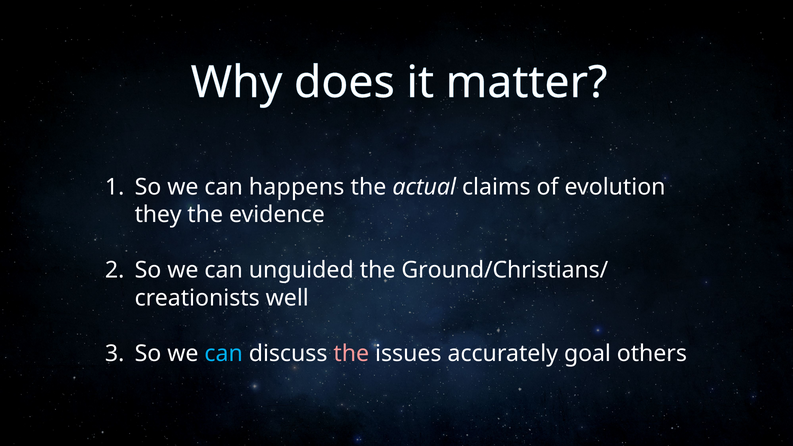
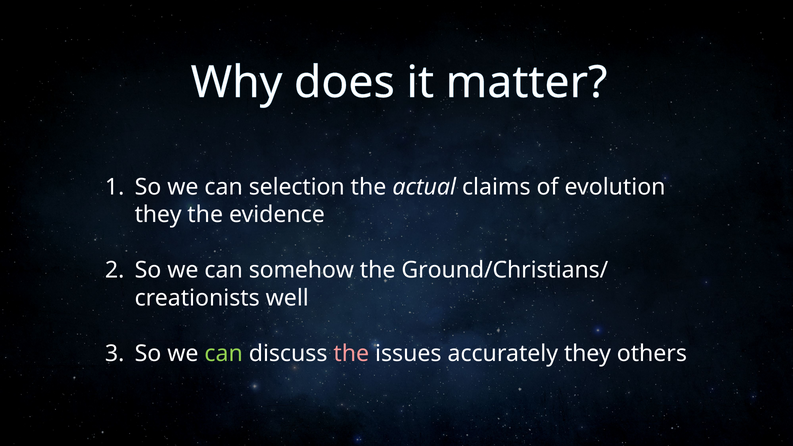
happens: happens -> selection
unguided: unguided -> somehow
can at (224, 354) colour: light blue -> light green
accurately goal: goal -> they
